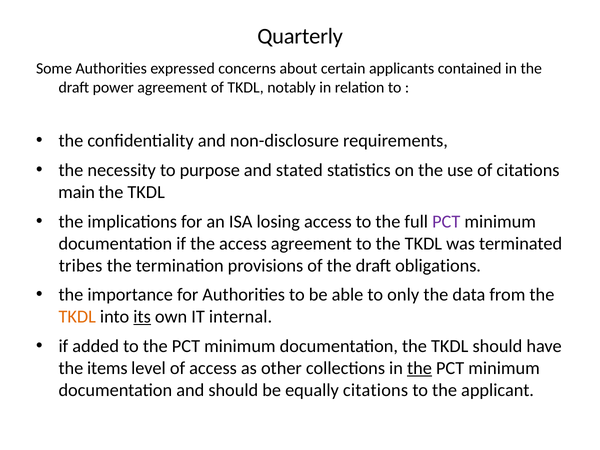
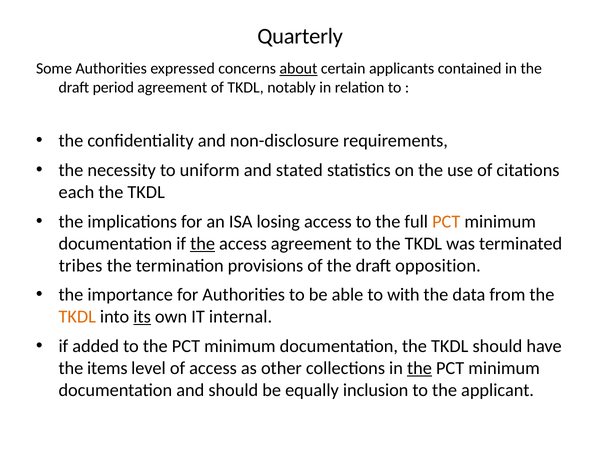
about underline: none -> present
power: power -> period
purpose: purpose -> uniform
main: main -> each
PCT at (446, 222) colour: purple -> orange
the at (203, 244) underline: none -> present
obligations: obligations -> opposition
only: only -> with
equally citations: citations -> inclusion
